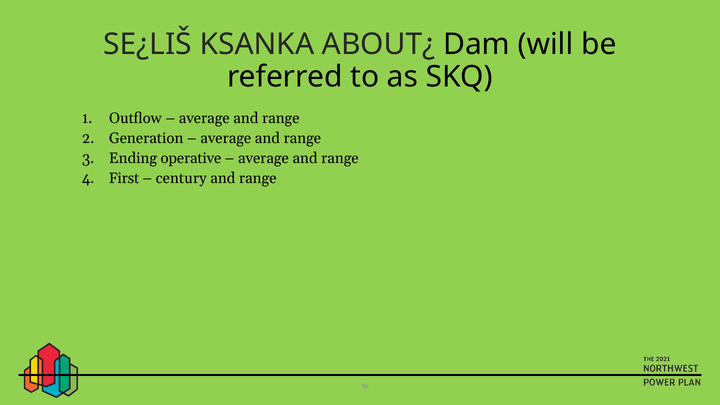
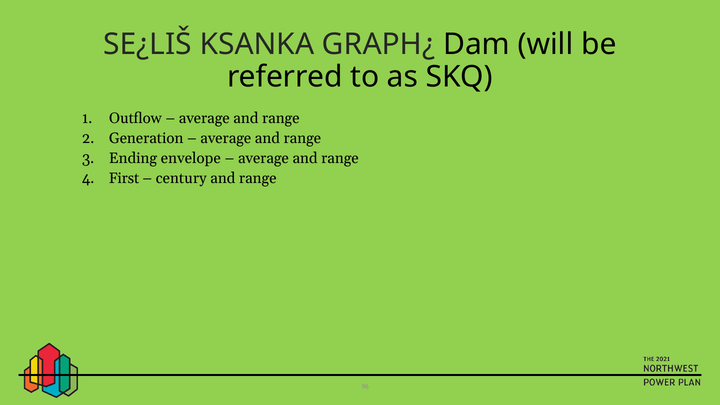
ABOUT¿: ABOUT¿ -> GRAPH¿
operative: operative -> envelope
